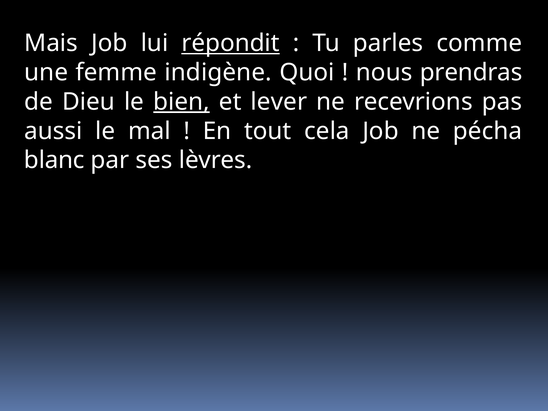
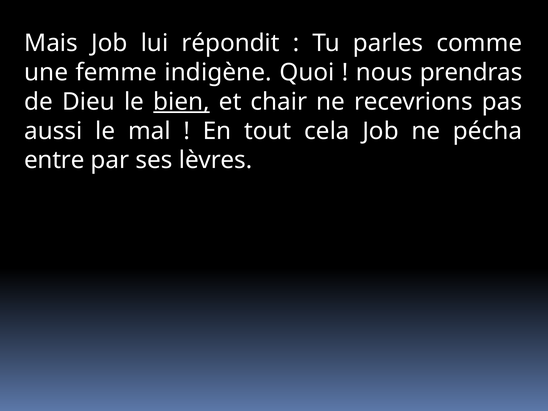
répondit underline: present -> none
lever: lever -> chair
blanc: blanc -> entre
